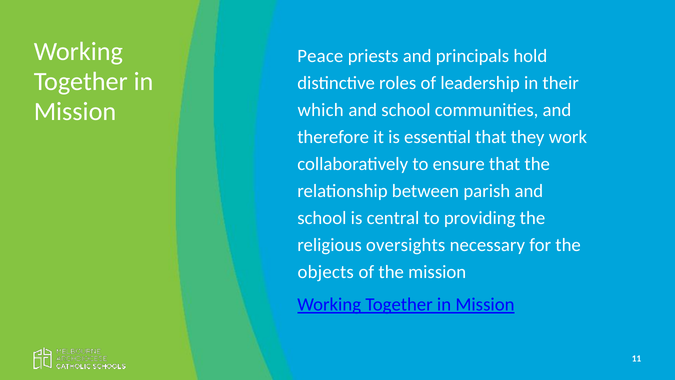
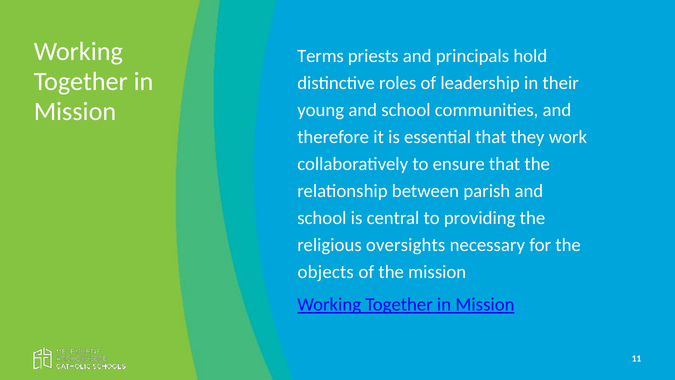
Peace: Peace -> Terms
which: which -> young
